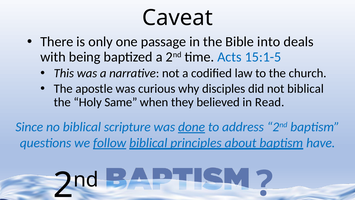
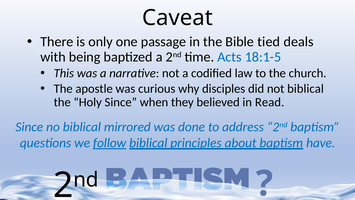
into: into -> tied
15:1-5: 15:1-5 -> 18:1-5
Holy Same: Same -> Since
scripture: scripture -> mirrored
done underline: present -> none
